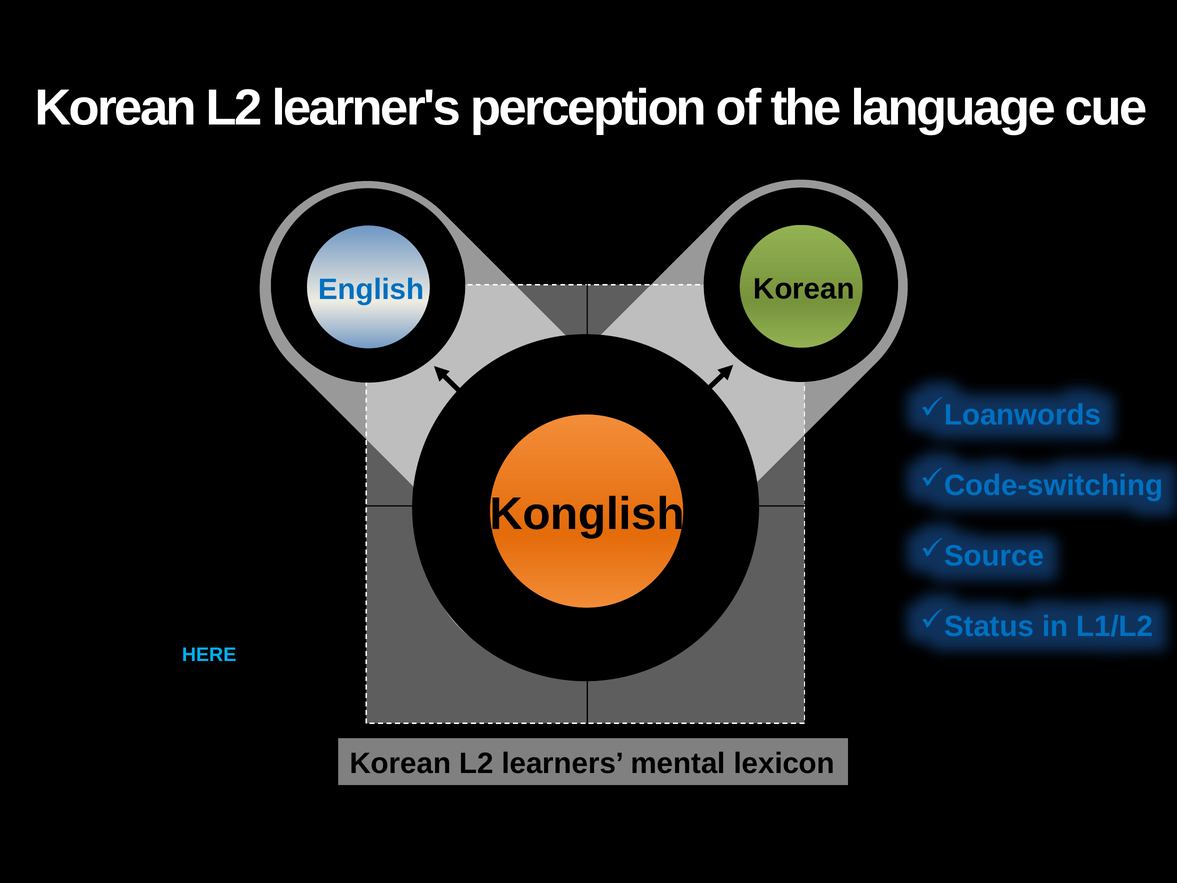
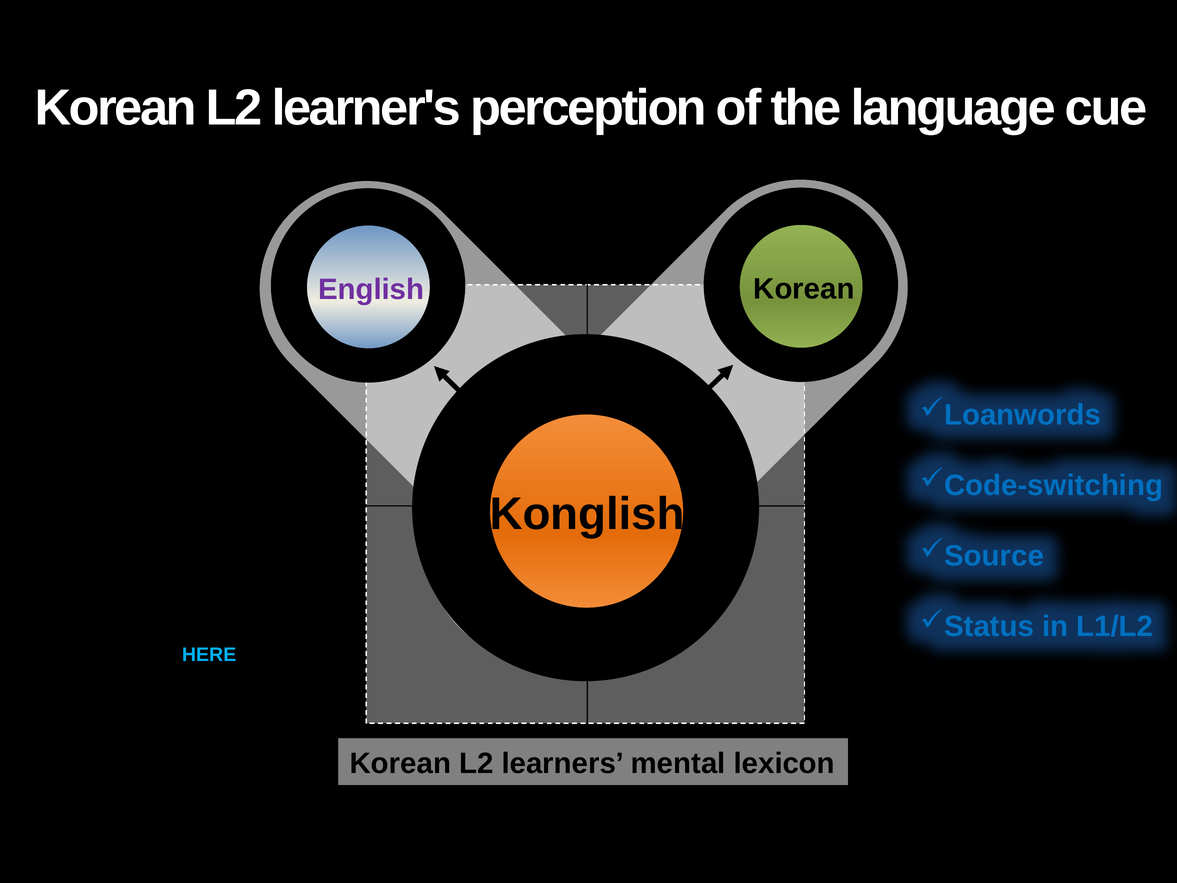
English colour: blue -> purple
